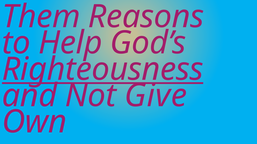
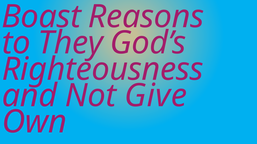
Them: Them -> Boast
Help: Help -> They
Righteousness underline: present -> none
